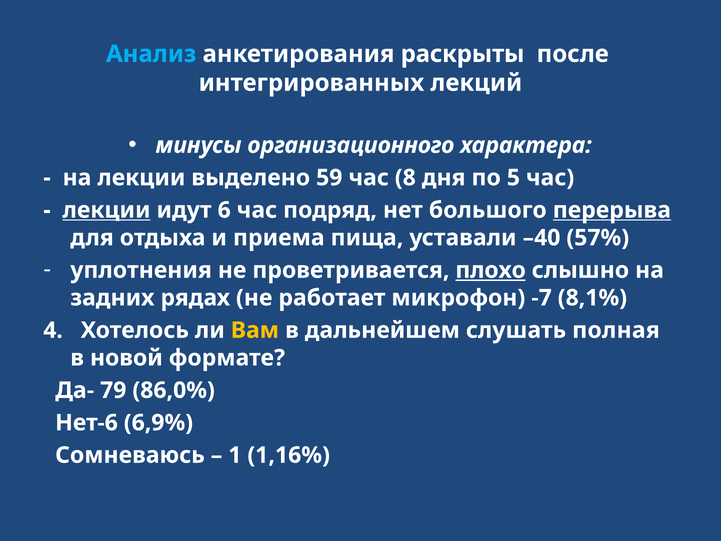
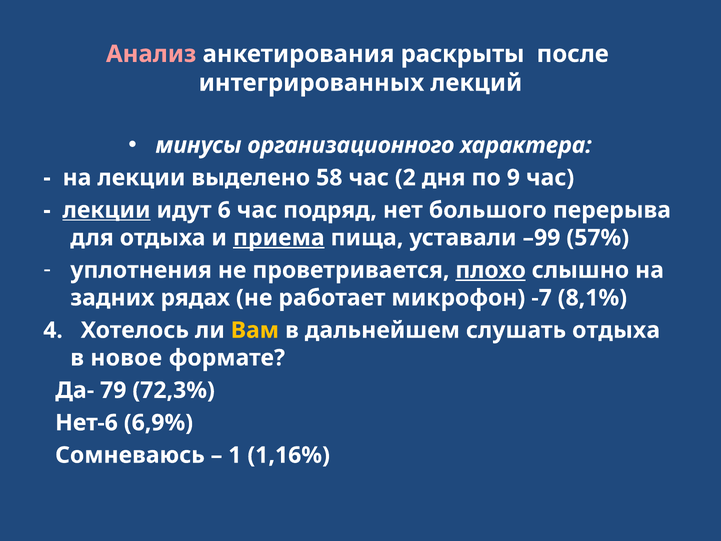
Анализ colour: light blue -> pink
59: 59 -> 58
8: 8 -> 2
5: 5 -> 9
перерыва underline: present -> none
приема underline: none -> present
–40: –40 -> –99
слушать полная: полная -> отдыха
новой: новой -> новое
86,0%: 86,0% -> 72,3%
